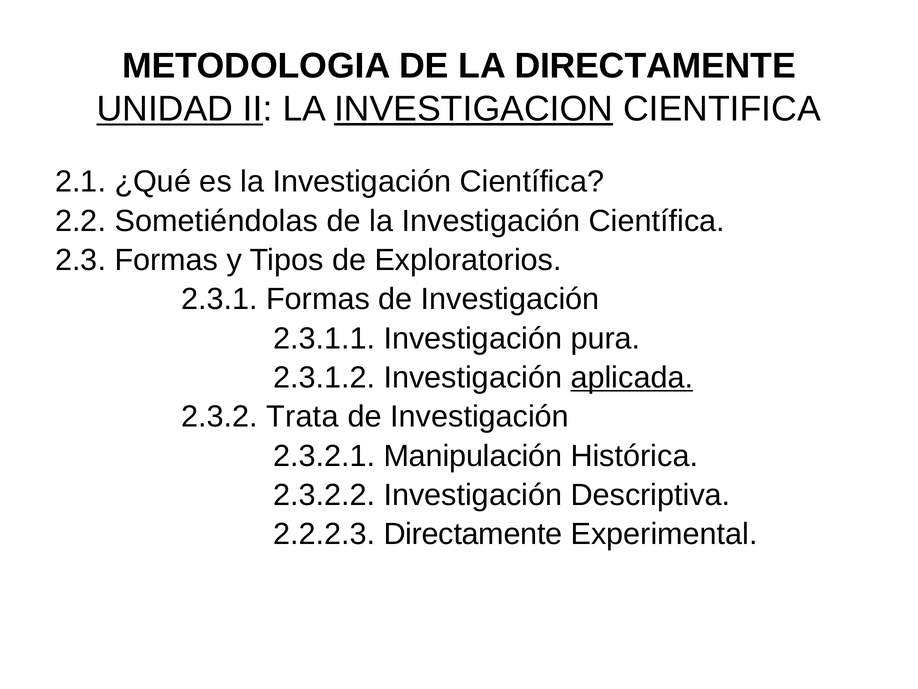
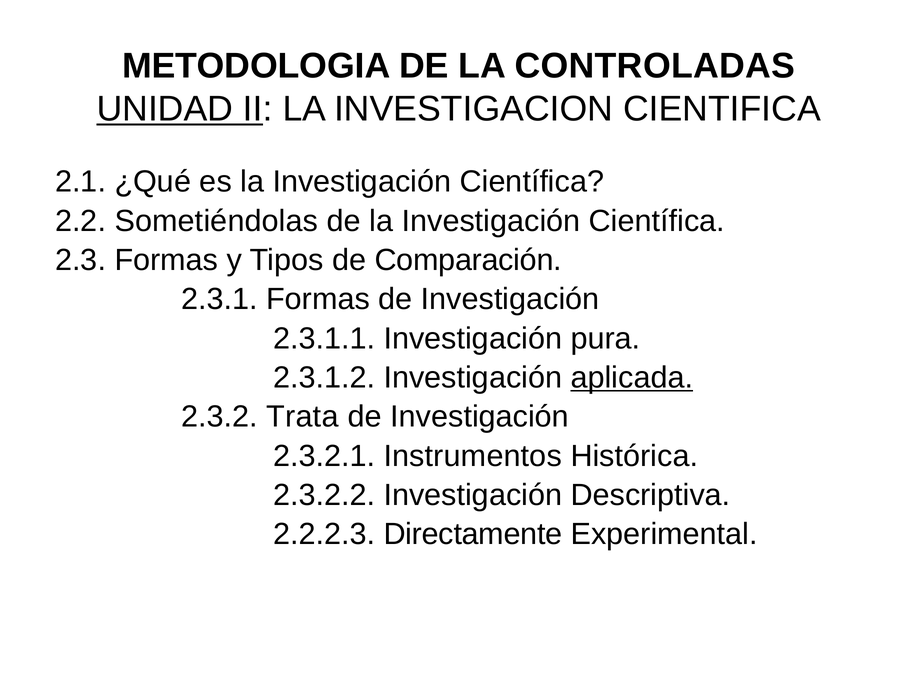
LA DIRECTAMENTE: DIRECTAMENTE -> CONTROLADAS
INVESTIGACION underline: present -> none
Exploratorios: Exploratorios -> Comparación
Manipulación: Manipulación -> Instrumentos
